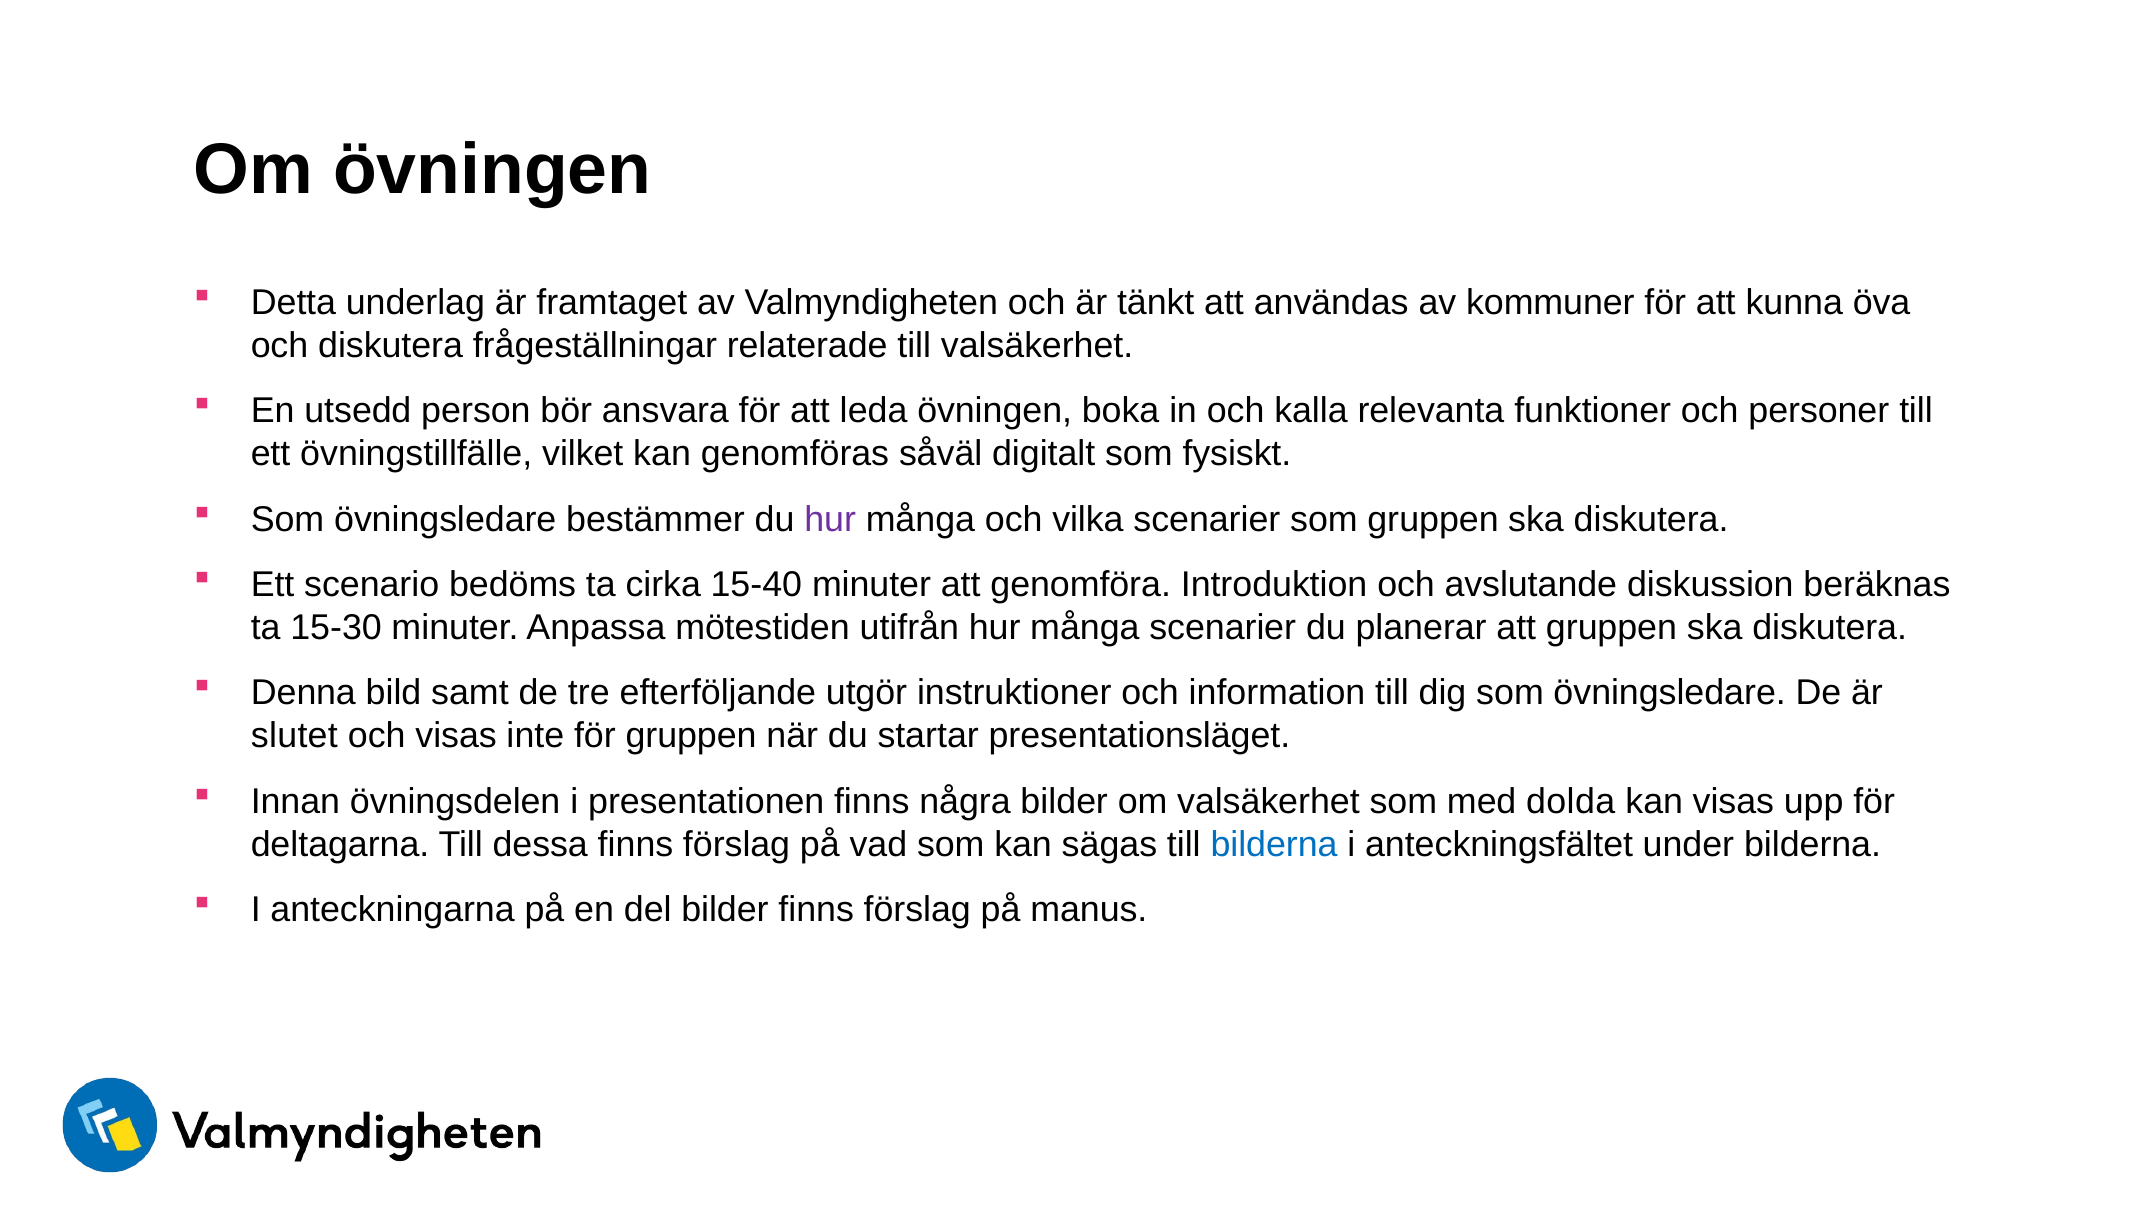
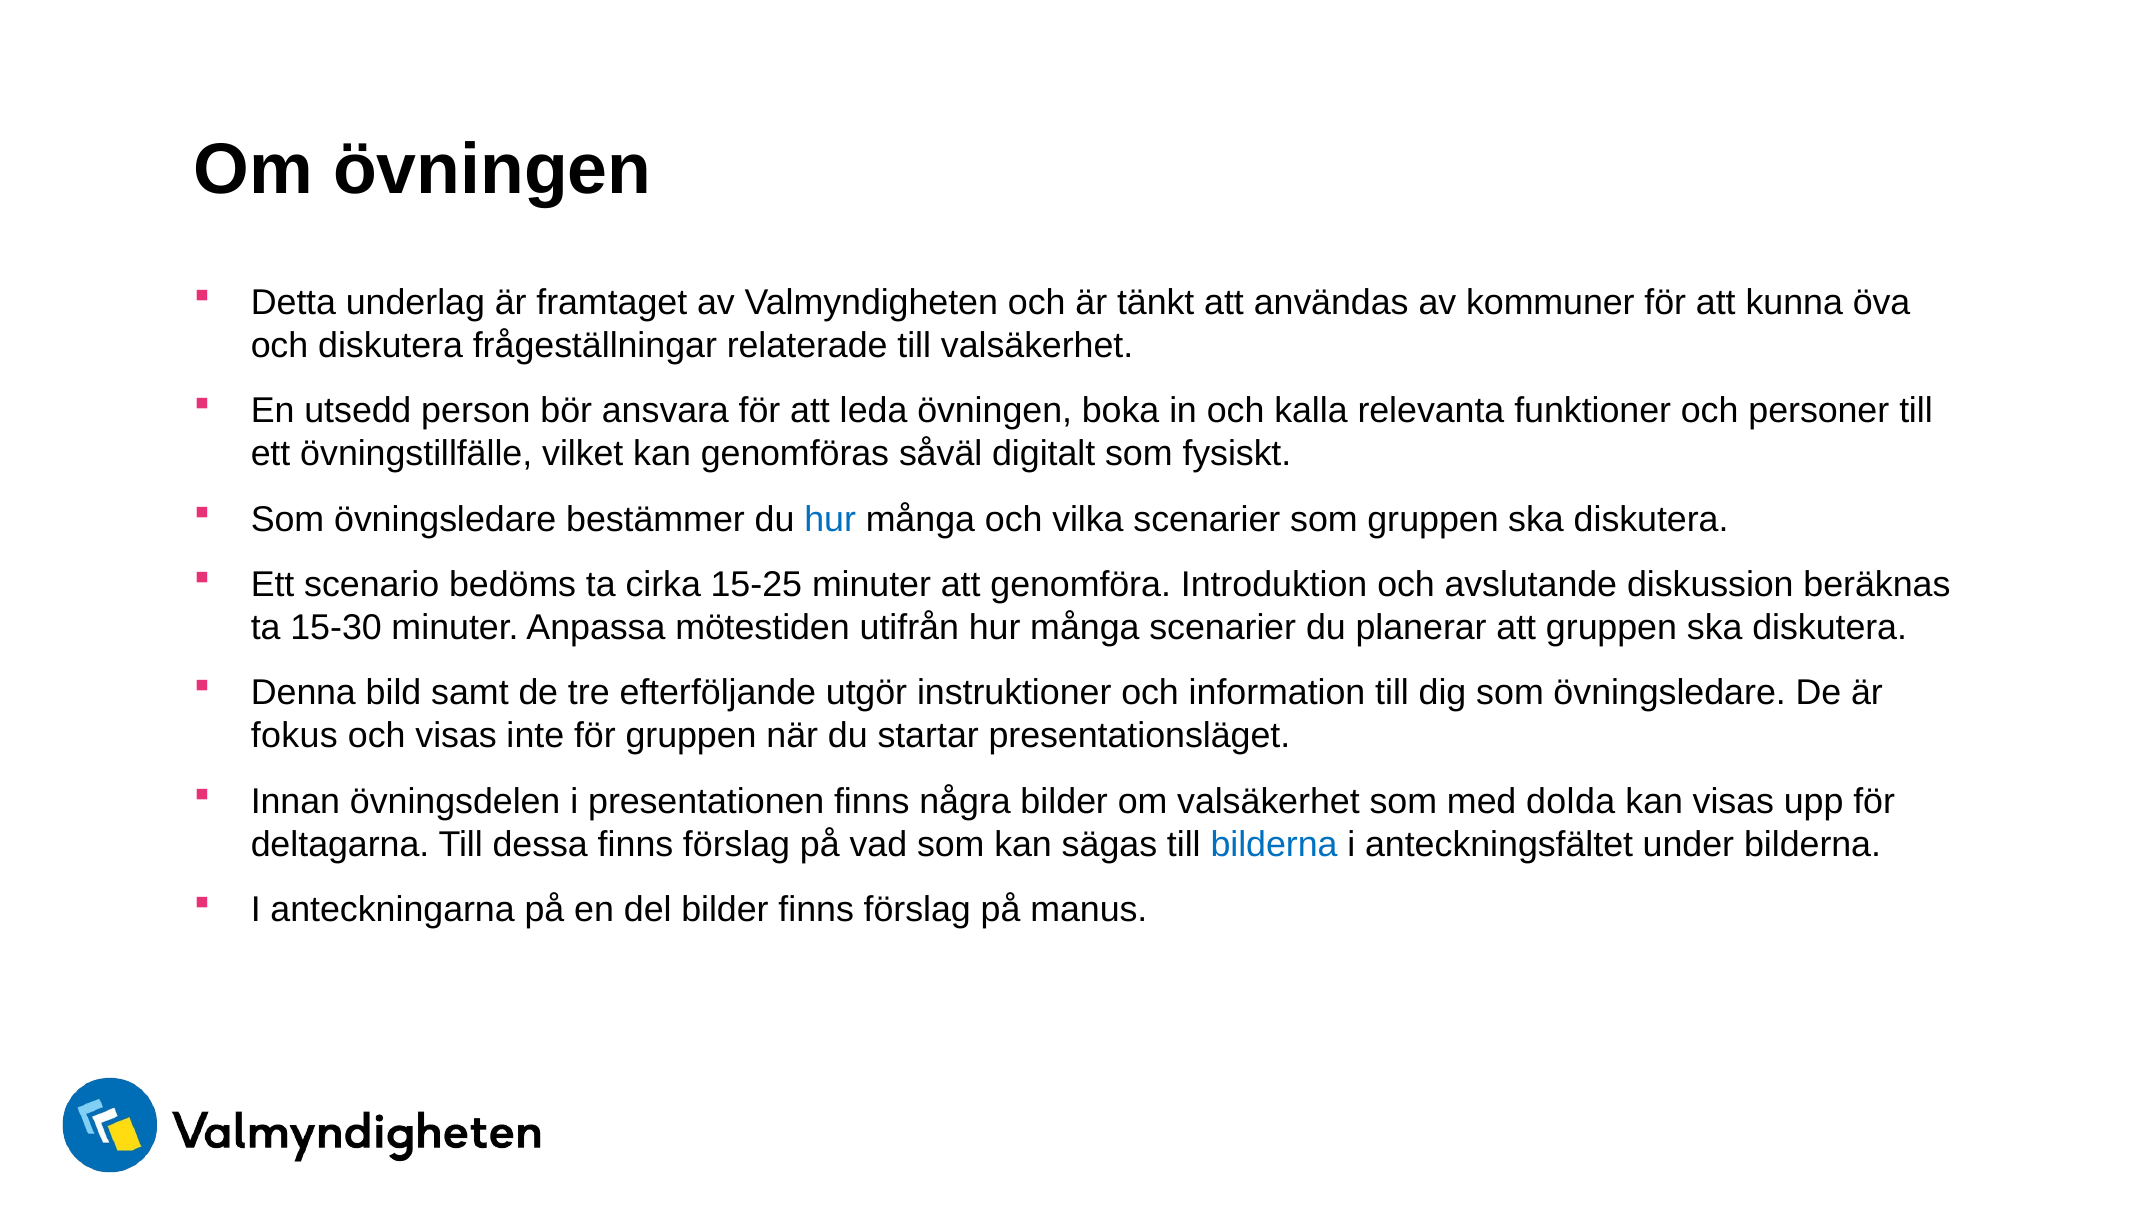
hur at (830, 519) colour: purple -> blue
15-40: 15-40 -> 15-25
slutet: slutet -> fokus
